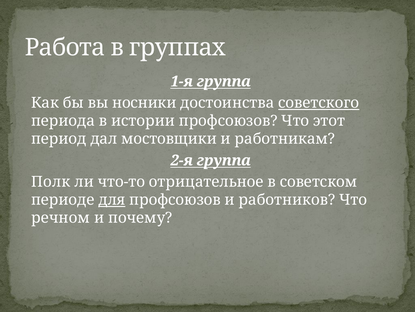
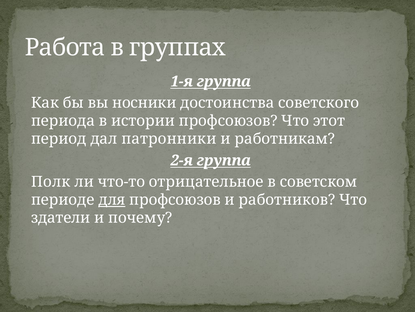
советского underline: present -> none
мостовщики: мостовщики -> патронники
речном: речном -> здатели
